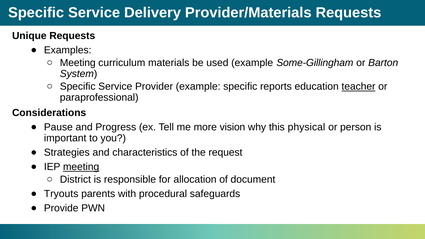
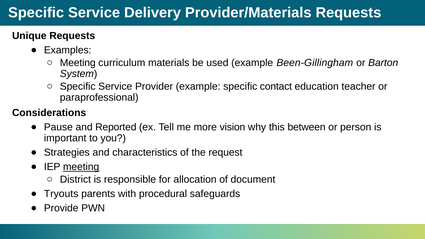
Some-Gillingham: Some-Gillingham -> Been-Gillingham
reports: reports -> contact
teacher underline: present -> none
Progress: Progress -> Reported
physical: physical -> between
